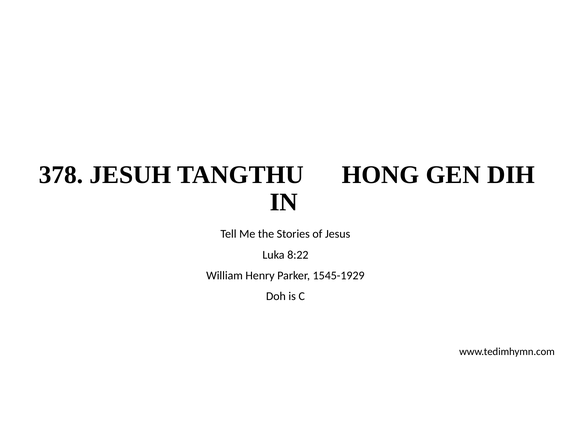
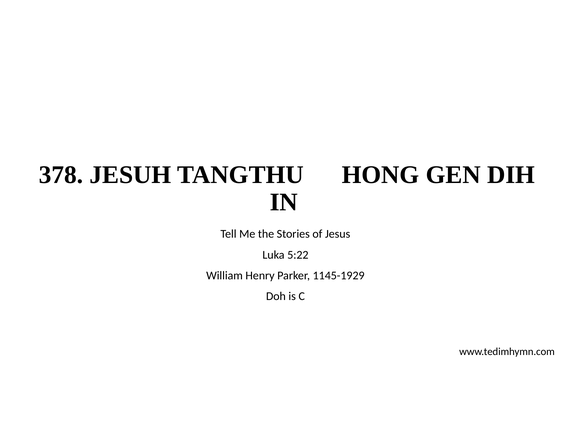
8:22: 8:22 -> 5:22
1545-1929: 1545-1929 -> 1145-1929
